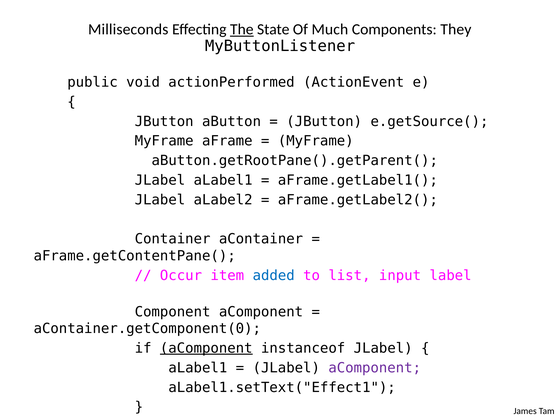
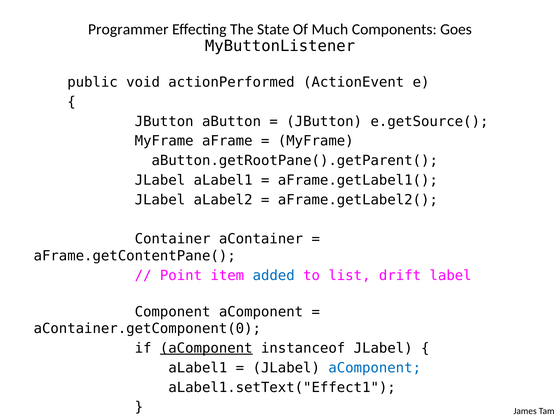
Milliseconds: Milliseconds -> Programmer
The underline: present -> none
They: They -> Goes
Occur: Occur -> Point
input: input -> drift
aComponent at (375, 368) colour: purple -> blue
